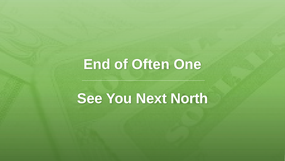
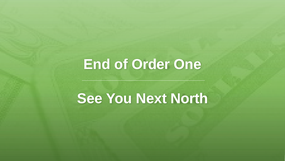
Often: Often -> Order
